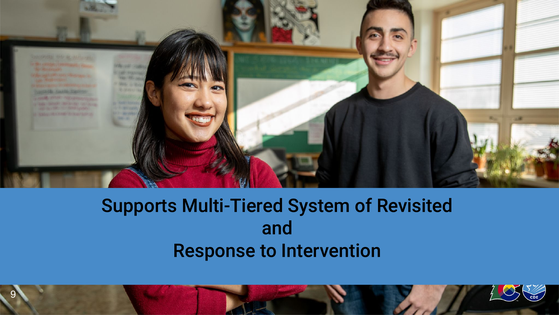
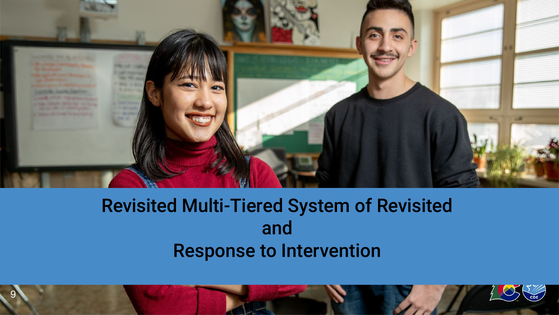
Supports at (139, 206): Supports -> Revisited
